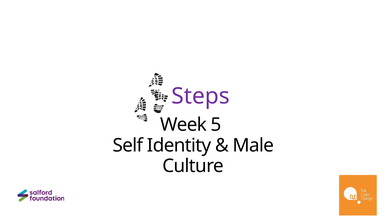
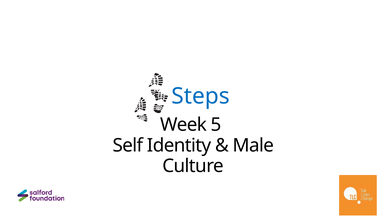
Steps colour: purple -> blue
